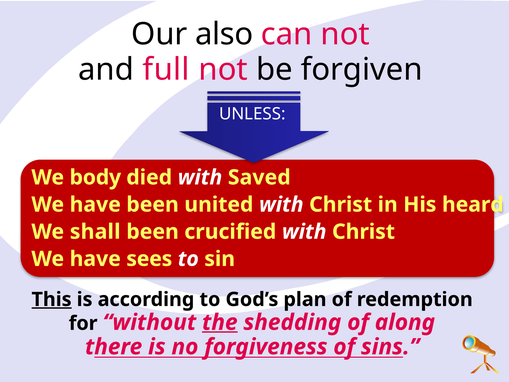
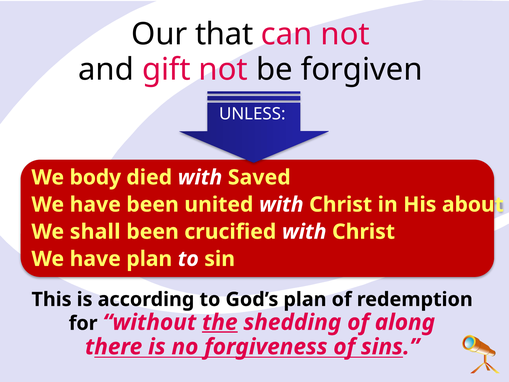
also: also -> that
full: full -> gift
heard: heard -> about
have sees: sees -> plan
This underline: present -> none
